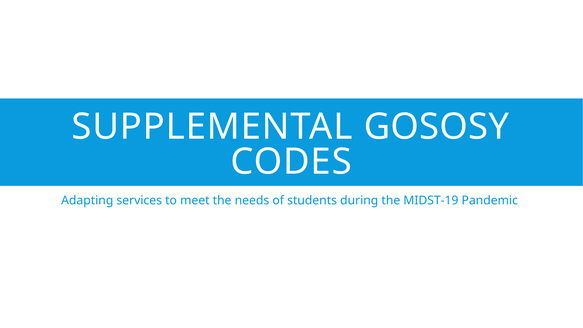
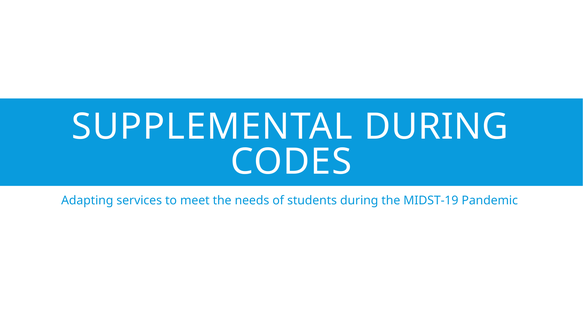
SUPPLEMENTAL GOSOSY: GOSOSY -> DURING
